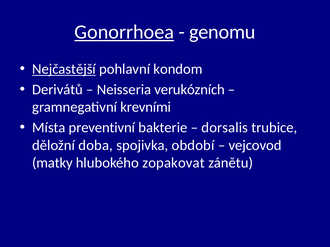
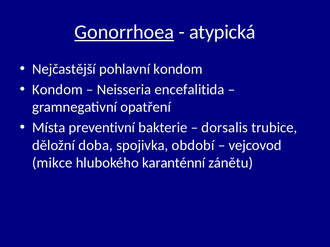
genomu: genomu -> atypická
Nejčastější underline: present -> none
Derivátů at (58, 90): Derivátů -> Kondom
verukózních: verukózních -> encefalitida
krevními: krevními -> opatření
matky: matky -> mikce
zopakovat: zopakovat -> karanténní
